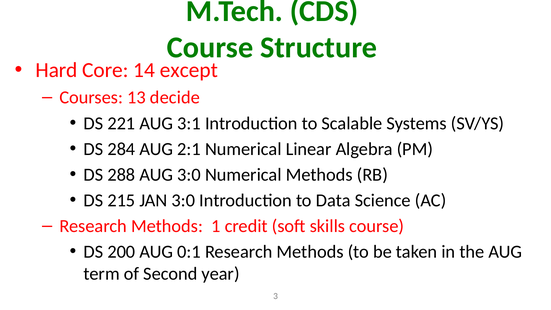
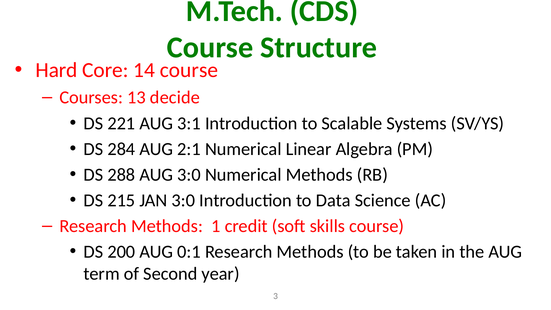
14 except: except -> course
